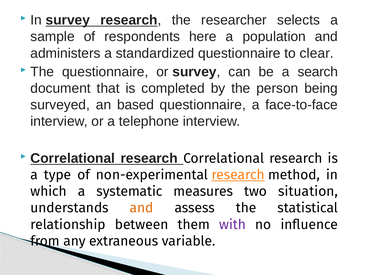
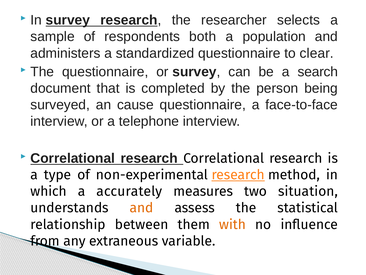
here: here -> both
based: based -> cause
systematic: systematic -> accurately
with colour: purple -> orange
